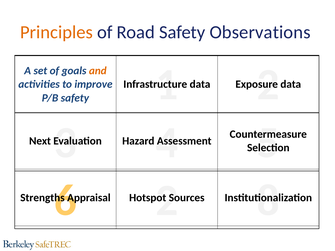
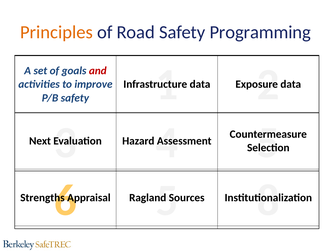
Observations: Observations -> Programming
and colour: orange -> red
6 2: 2 -> 5
Hotspot: Hotspot -> Ragland
